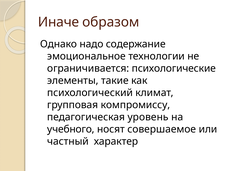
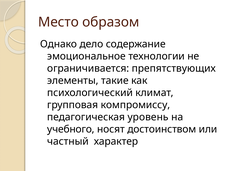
Иначе: Иначе -> Место
надо: надо -> дело
психологические: психологические -> препятствующих
совершаемое: совершаемое -> достоинством
